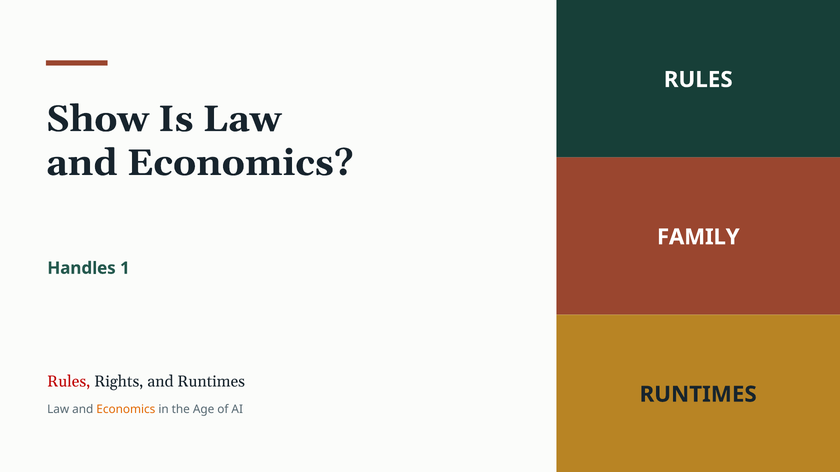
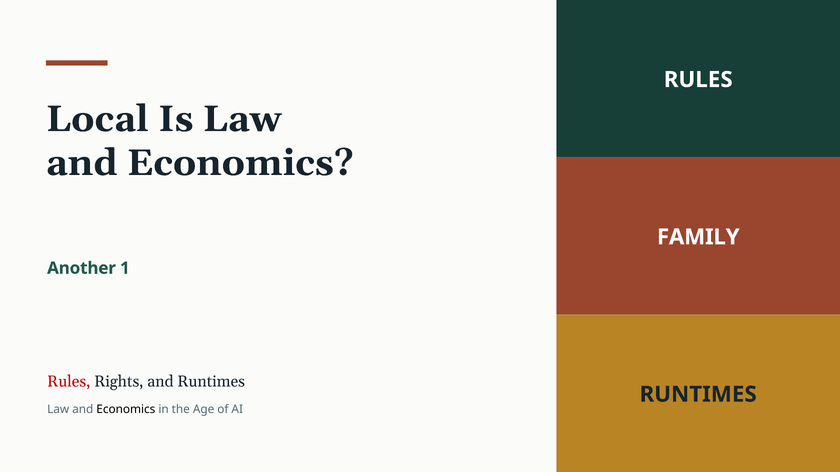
Show: Show -> Local
Handles: Handles -> Another
Economics at (126, 410) colour: orange -> black
